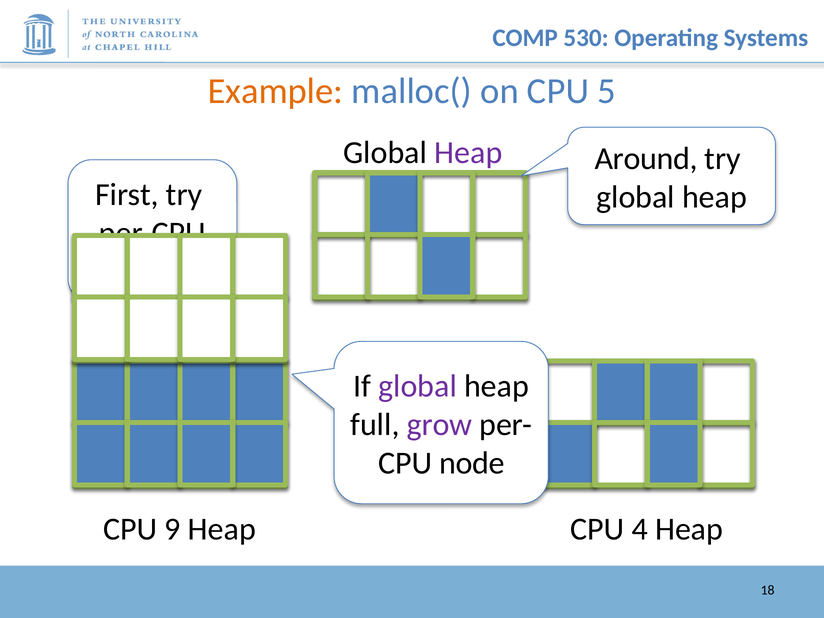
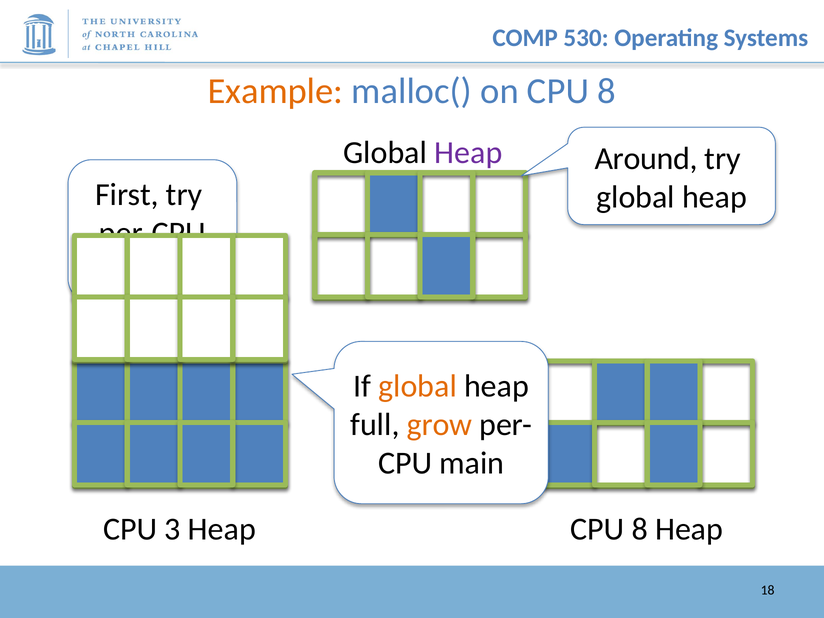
on CPU 5: 5 -> 8
global at (418, 386) colour: purple -> orange
grow colour: purple -> orange
node: node -> main
9: 9 -> 3
Heap CPU 4: 4 -> 8
